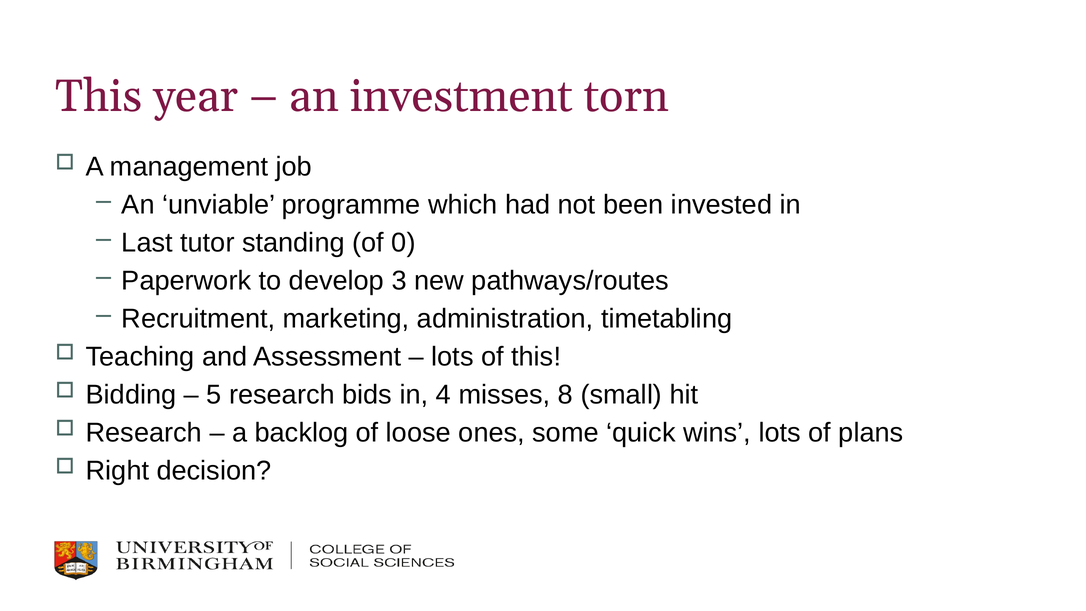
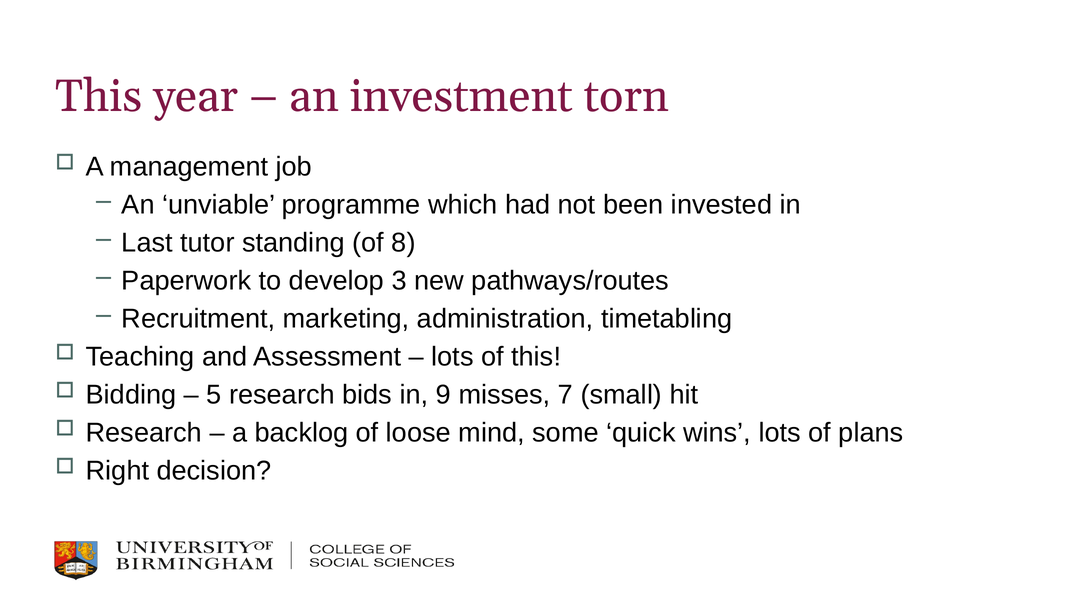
0: 0 -> 8
4: 4 -> 9
8: 8 -> 7
ones: ones -> mind
